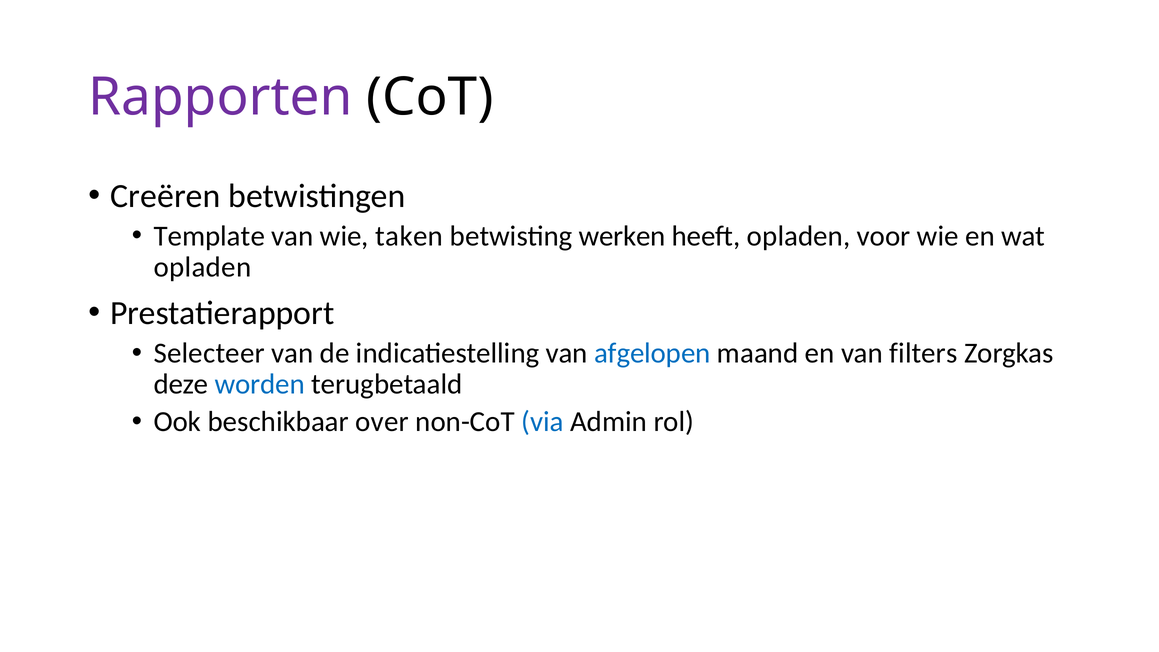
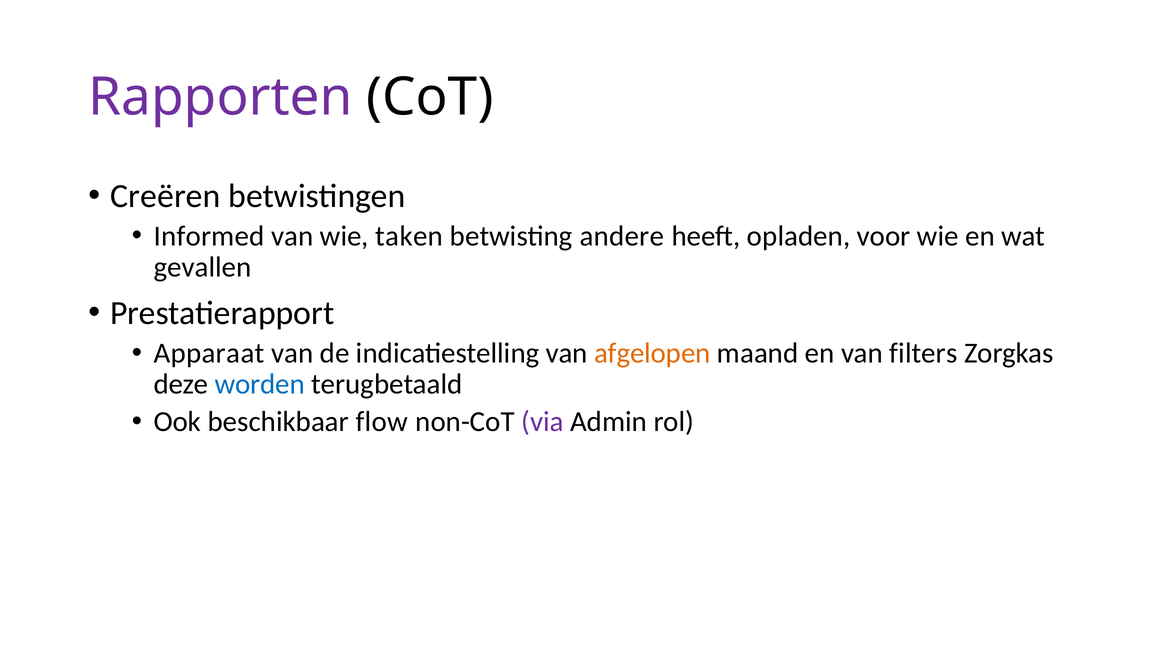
Template: Template -> Informed
werken: werken -> andere
opladen at (202, 267): opladen -> gevallen
Selecteer: Selecteer -> Apparaat
afgelopen colour: blue -> orange
over: over -> flow
via colour: blue -> purple
